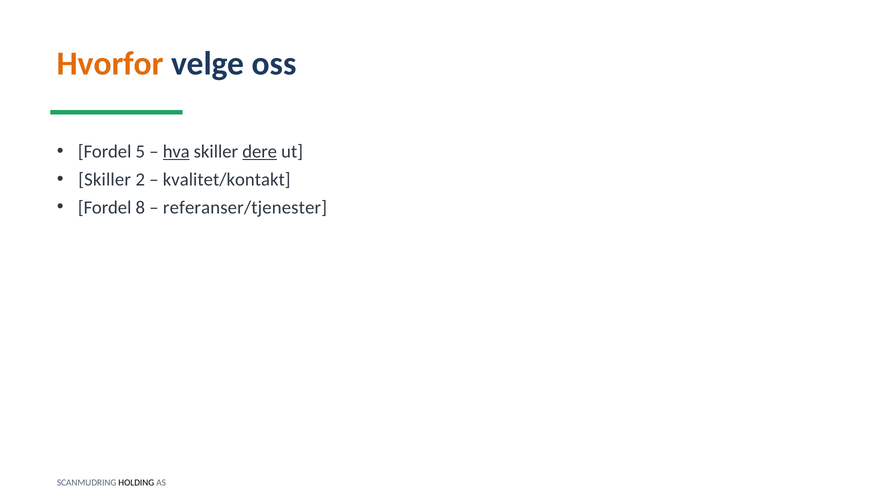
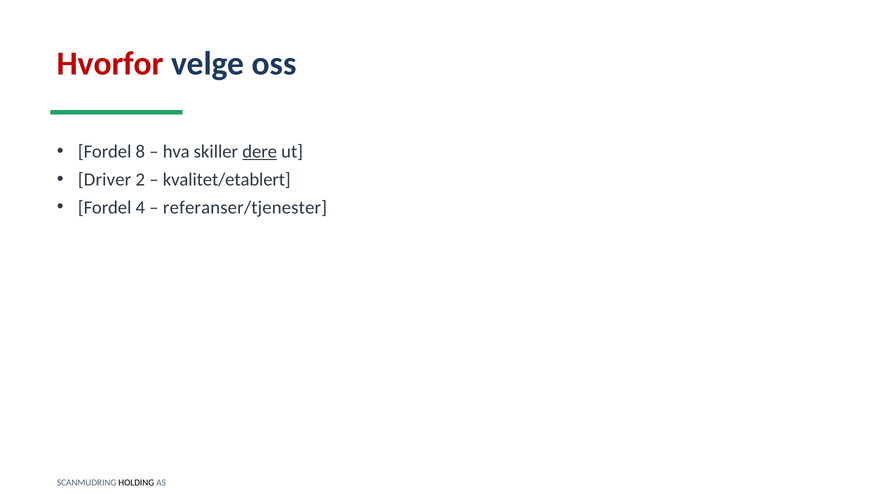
Hvorfor colour: orange -> red
5: 5 -> 8
hva underline: present -> none
Skiller at (105, 180): Skiller -> Driver
kvalitet/kontakt: kvalitet/kontakt -> kvalitet/etablert
8: 8 -> 4
